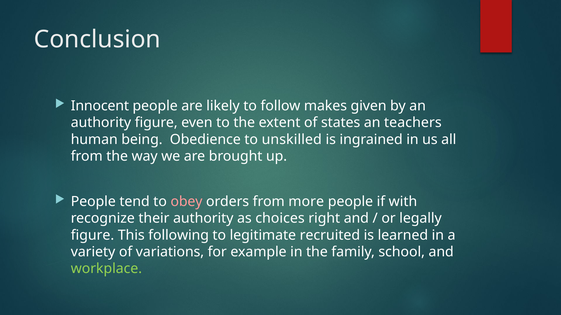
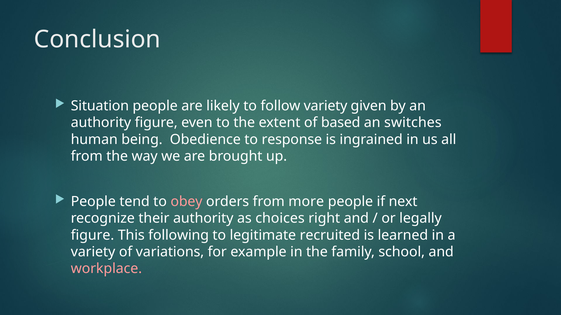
Innocent: Innocent -> Situation
follow makes: makes -> variety
states: states -> based
teachers: teachers -> switches
unskilled: unskilled -> response
with: with -> next
workplace colour: light green -> pink
